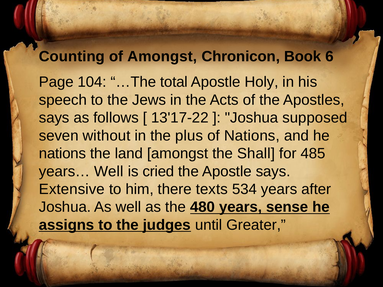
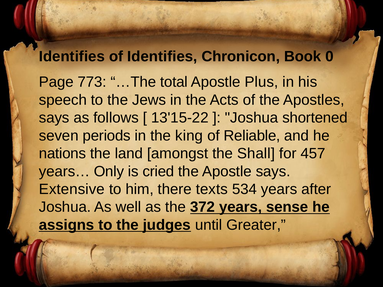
Counting at (72, 57): Counting -> Identifies
of Amongst: Amongst -> Identifies
6: 6 -> 0
104: 104 -> 773
Holy: Holy -> Plus
13'17-22: 13'17-22 -> 13'15-22
supposed: supposed -> shortened
without: without -> periods
plus: plus -> king
of Nations: Nations -> Reliable
485: 485 -> 457
years… Well: Well -> Only
480: 480 -> 372
